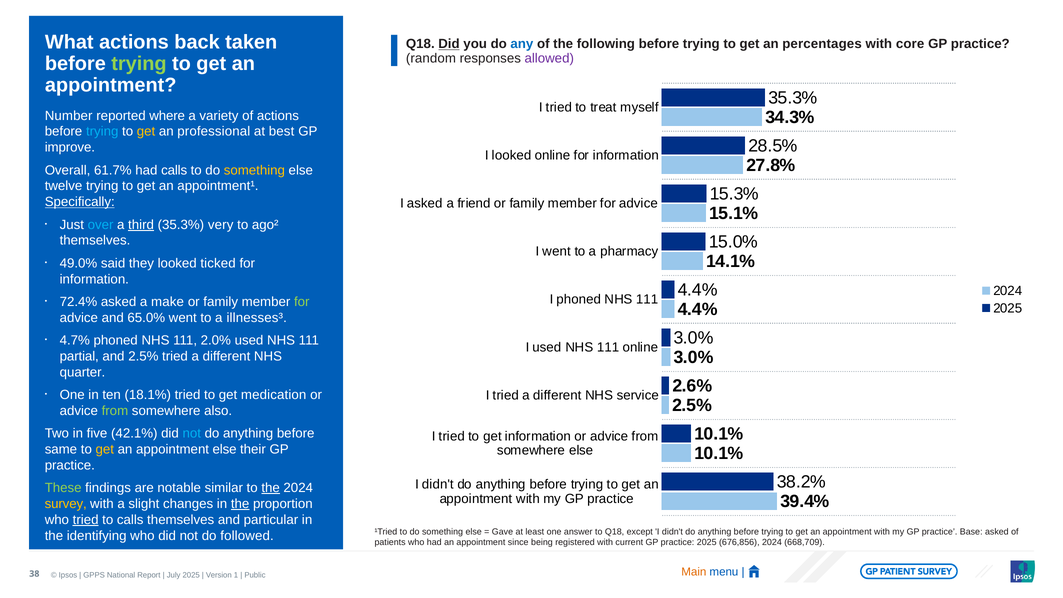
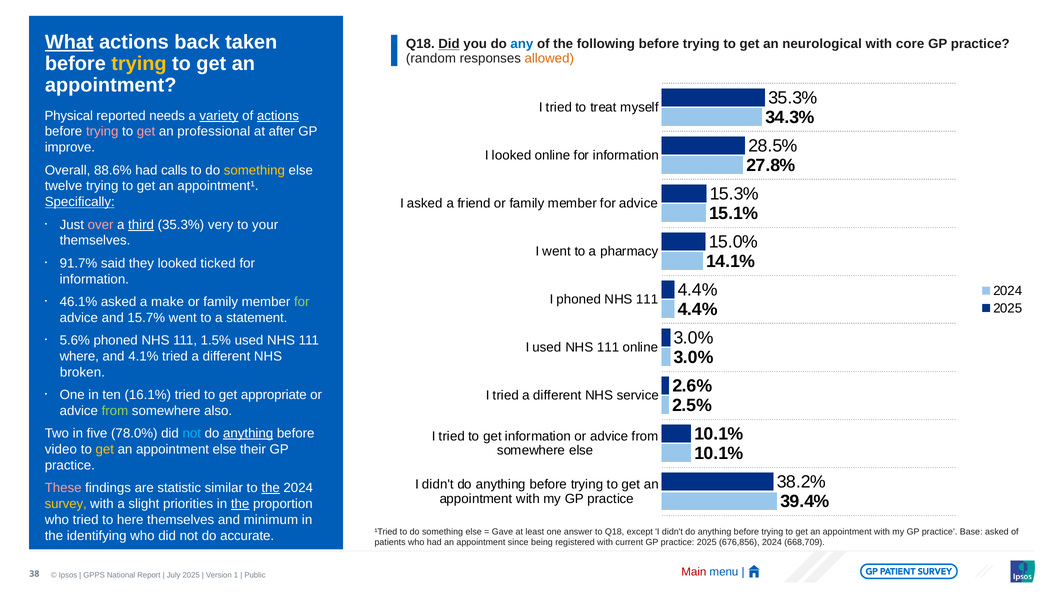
What underline: none -> present
percentages: percentages -> neurological
allowed colour: purple -> orange
trying at (139, 64) colour: light green -> yellow
Number: Number -> Physical
where: where -> needs
variety underline: none -> present
actions at (278, 116) underline: none -> present
trying at (102, 132) colour: light blue -> pink
get at (146, 132) colour: yellow -> pink
best: best -> after
61.7%: 61.7% -> 88.6%
over colour: light blue -> pink
ago²: ago² -> your
49.0%: 49.0% -> 91.7%
72.4%: 72.4% -> 46.1%
65.0%: 65.0% -> 15.7%
illnesses³: illnesses³ -> statement
4.7%: 4.7% -> 5.6%
2.0%: 2.0% -> 1.5%
partial: partial -> where
and 2.5%: 2.5% -> 4.1%
quarter: quarter -> broken
18.1%: 18.1% -> 16.1%
medication: medication -> appropriate
42.1%: 42.1% -> 78.0%
anything at (248, 433) underline: none -> present
same: same -> video
These colour: light green -> pink
notable: notable -> statistic
changes: changes -> priorities
tried at (86, 520) underline: present -> none
to calls: calls -> here
particular: particular -> minimum
followed: followed -> accurate
Main colour: orange -> red
